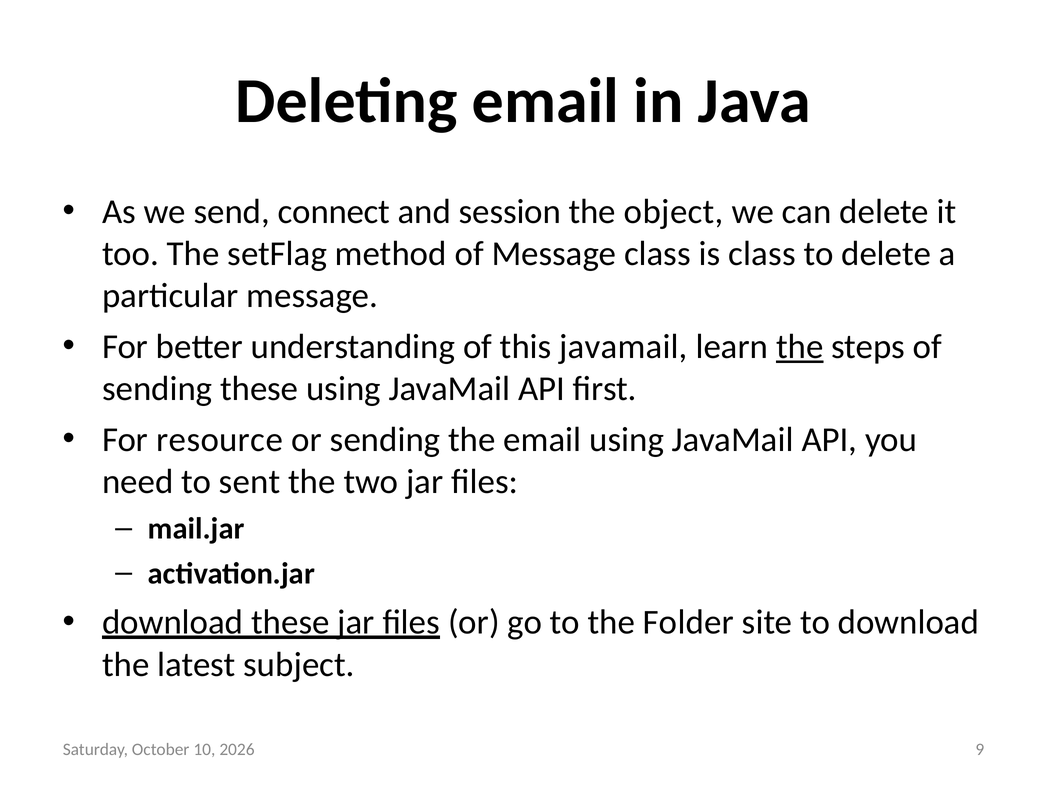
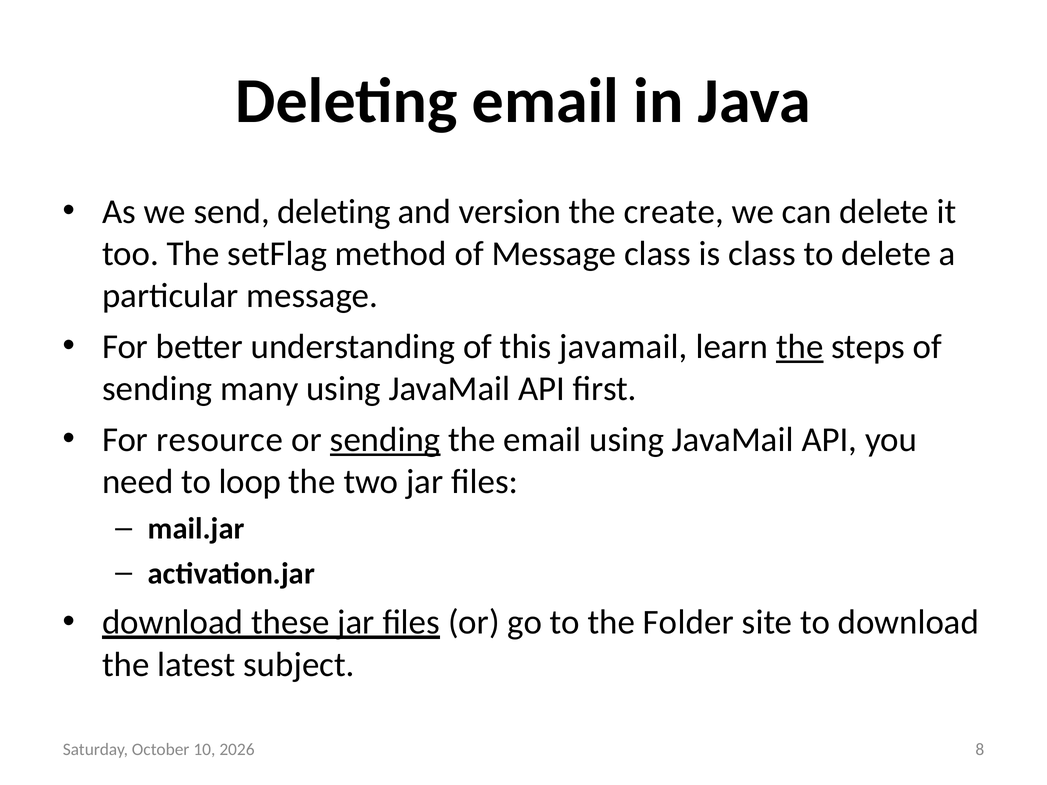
send connect: connect -> deleting
session: session -> version
object: object -> create
sending these: these -> many
sending at (385, 440) underline: none -> present
sent: sent -> loop
9: 9 -> 8
